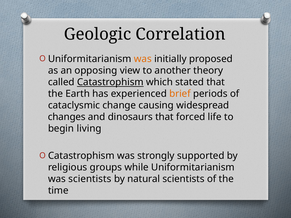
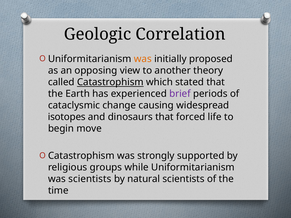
brief colour: orange -> purple
changes: changes -> isotopes
living: living -> move
